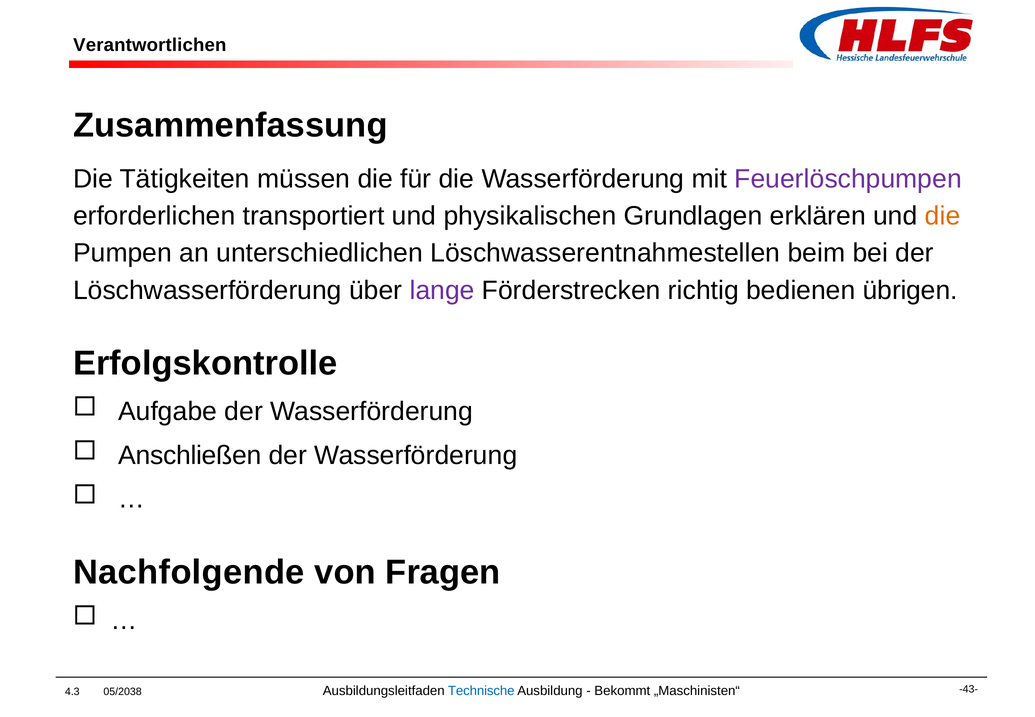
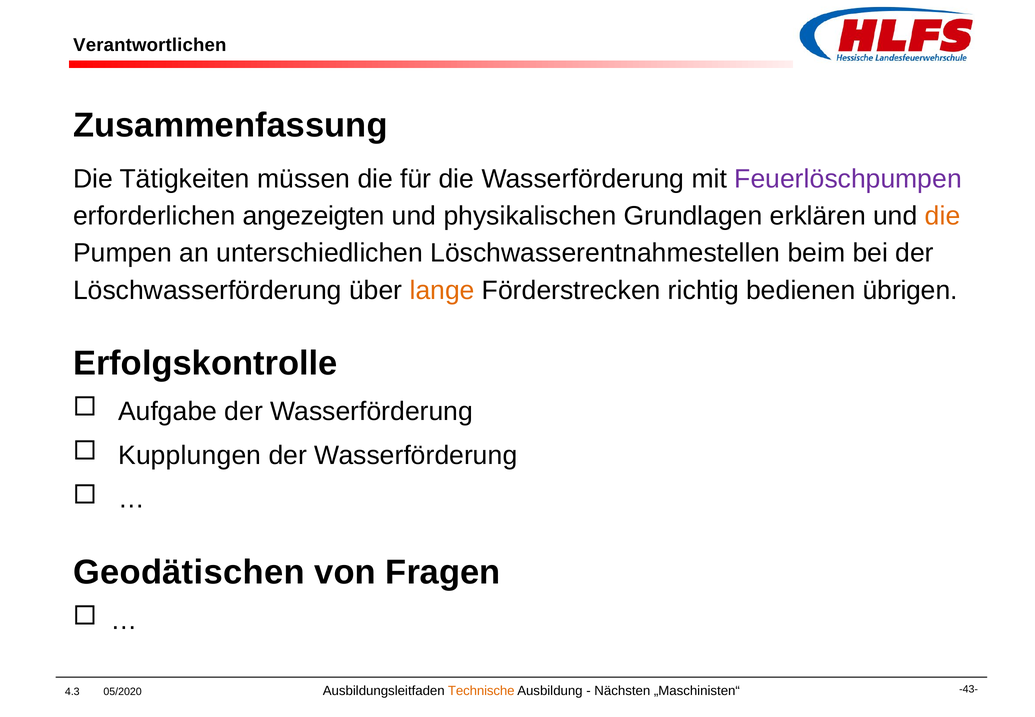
transportiert: transportiert -> angezeigten
lange colour: purple -> orange
Anschließen: Anschließen -> Kupplungen
Nachfolgende: Nachfolgende -> Geodätischen
05/2038: 05/2038 -> 05/2020
Technische colour: blue -> orange
Bekommt: Bekommt -> Nächsten
